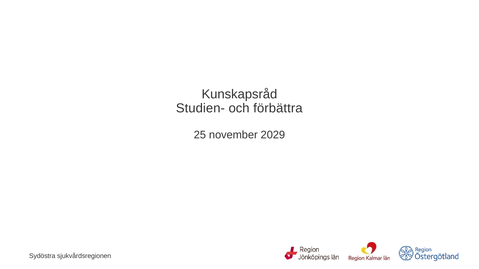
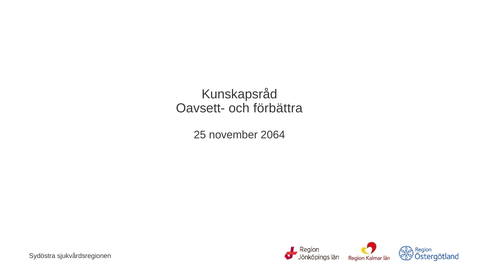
Studien-: Studien- -> Oavsett-
2029: 2029 -> 2064
